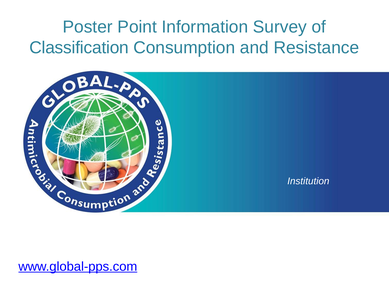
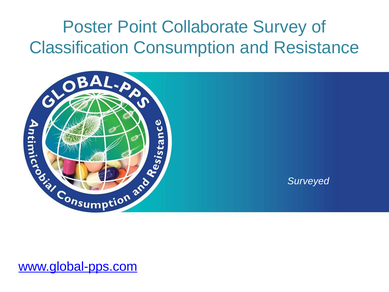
Information: Information -> Collaborate
Institution: Institution -> Surveyed
